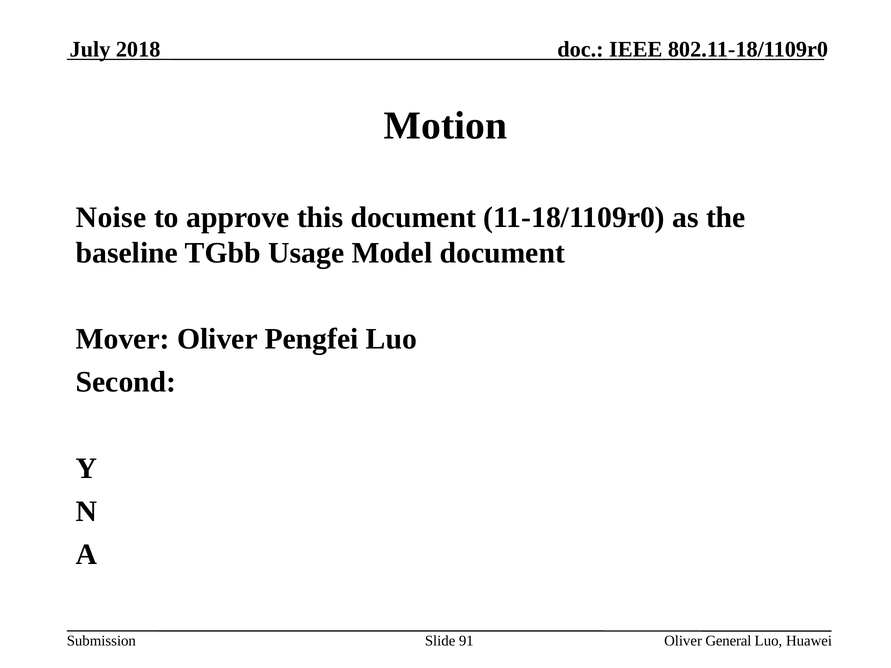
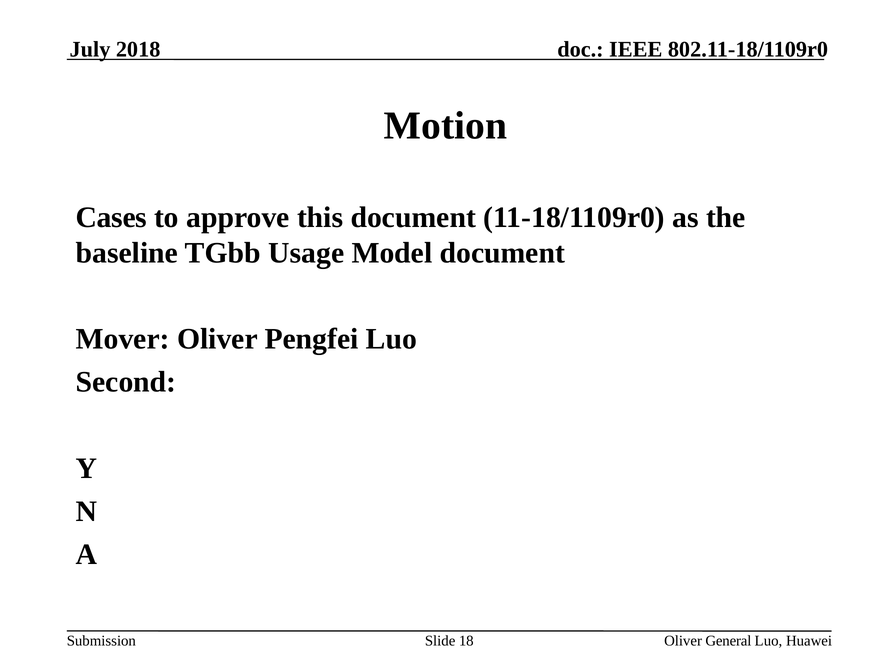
Noise: Noise -> Cases
91: 91 -> 18
